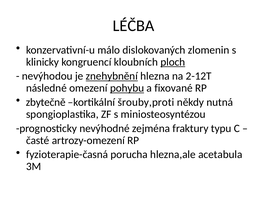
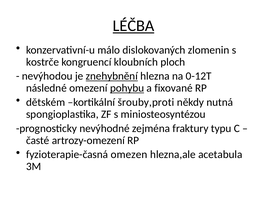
LÉČBA underline: none -> present
klinicky: klinicky -> kostrče
ploch underline: present -> none
2-12T: 2-12T -> 0-12T
zbytečně: zbytečně -> dětském
porucha: porucha -> omezen
